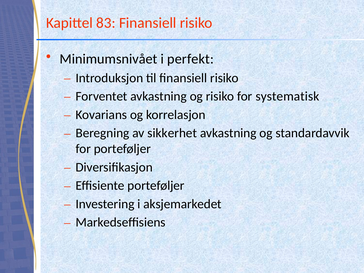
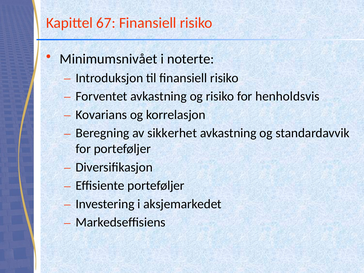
83: 83 -> 67
perfekt: perfekt -> noterte
systematisk: systematisk -> henholdsvis
